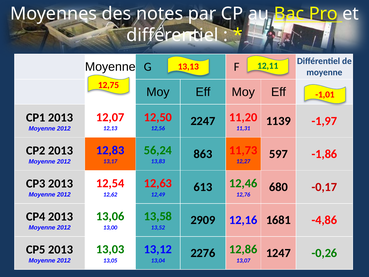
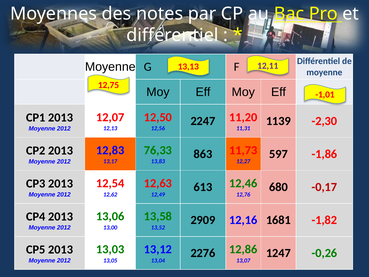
12,11 colour: green -> purple
-1,97: -1,97 -> -2,30
56,24: 56,24 -> 76,33
-4,86: -4,86 -> -1,82
